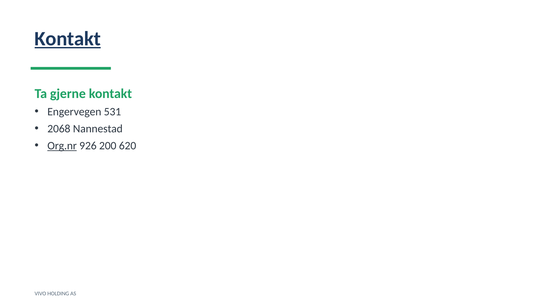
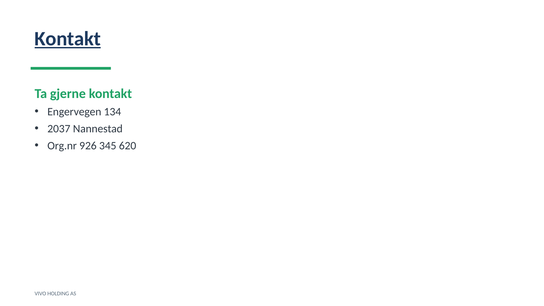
531: 531 -> 134
2068: 2068 -> 2037
Org.nr underline: present -> none
200: 200 -> 345
